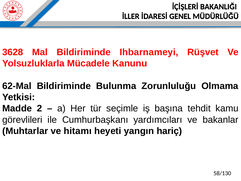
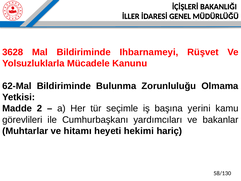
tehdit: tehdit -> yerini
yangın: yangın -> hekimi
